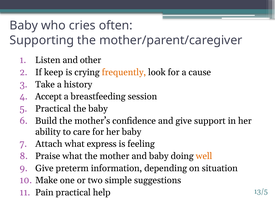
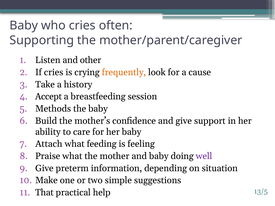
If keep: keep -> cries
Practical at (53, 109): Practical -> Methods
express: express -> feeding
well colour: orange -> purple
Pain: Pain -> That
